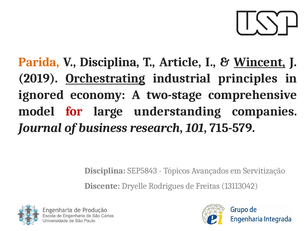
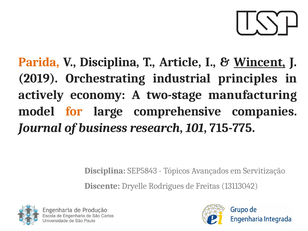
Orchestrating underline: present -> none
ignored: ignored -> actively
comprehensive: comprehensive -> manufacturing
for colour: red -> orange
understanding: understanding -> comprehensive
715-579: 715-579 -> 715-775
